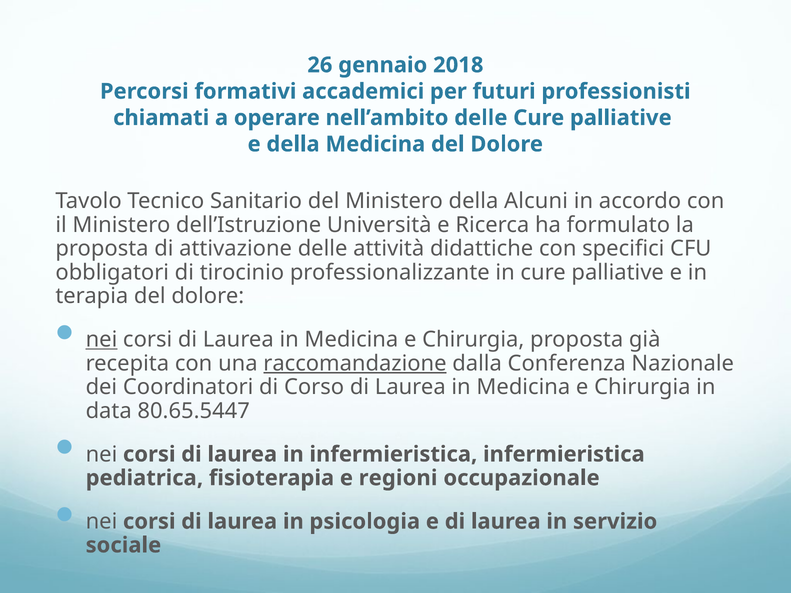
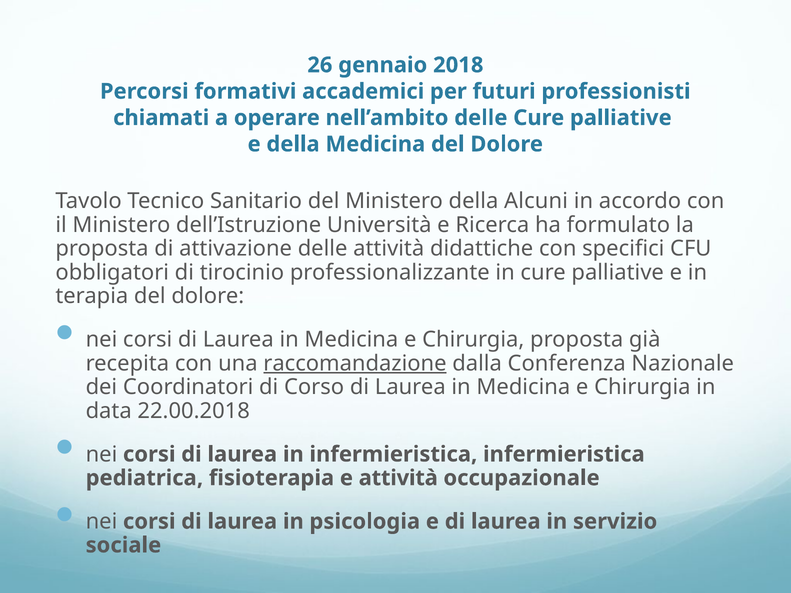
nei at (101, 340) underline: present -> none
80.65.5447: 80.65.5447 -> 22.00.2018
e regioni: regioni -> attività
